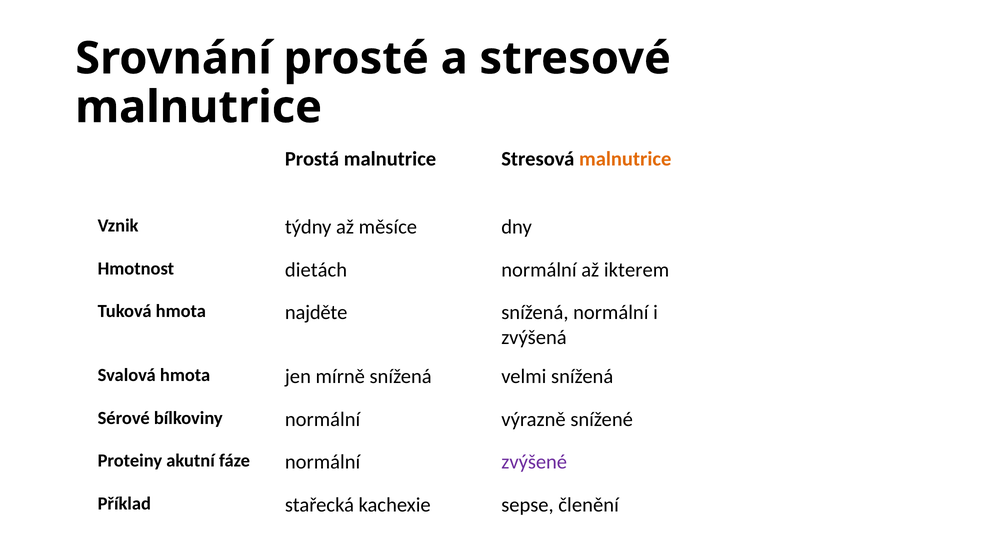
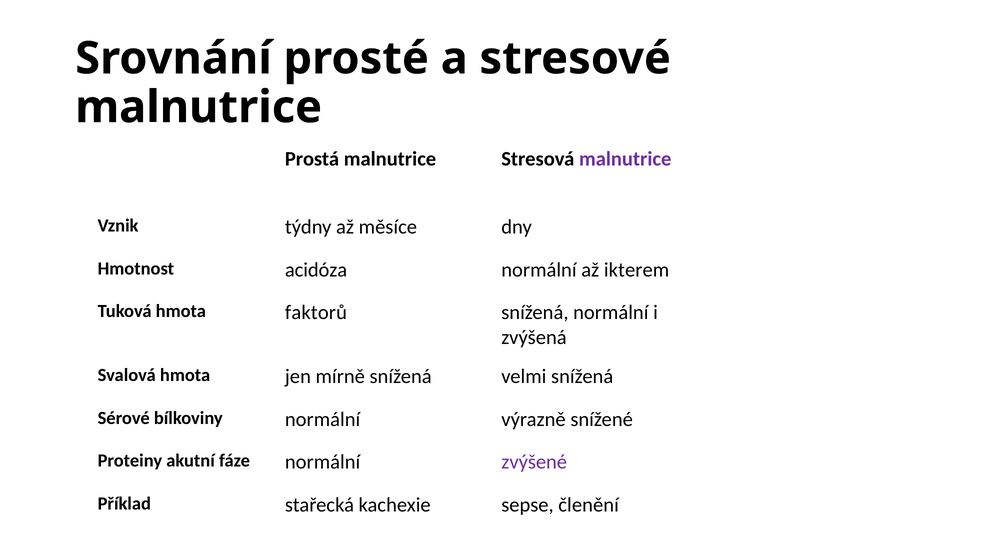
malnutrice at (625, 159) colour: orange -> purple
dietách: dietách -> acidóza
najděte: najděte -> faktorů
